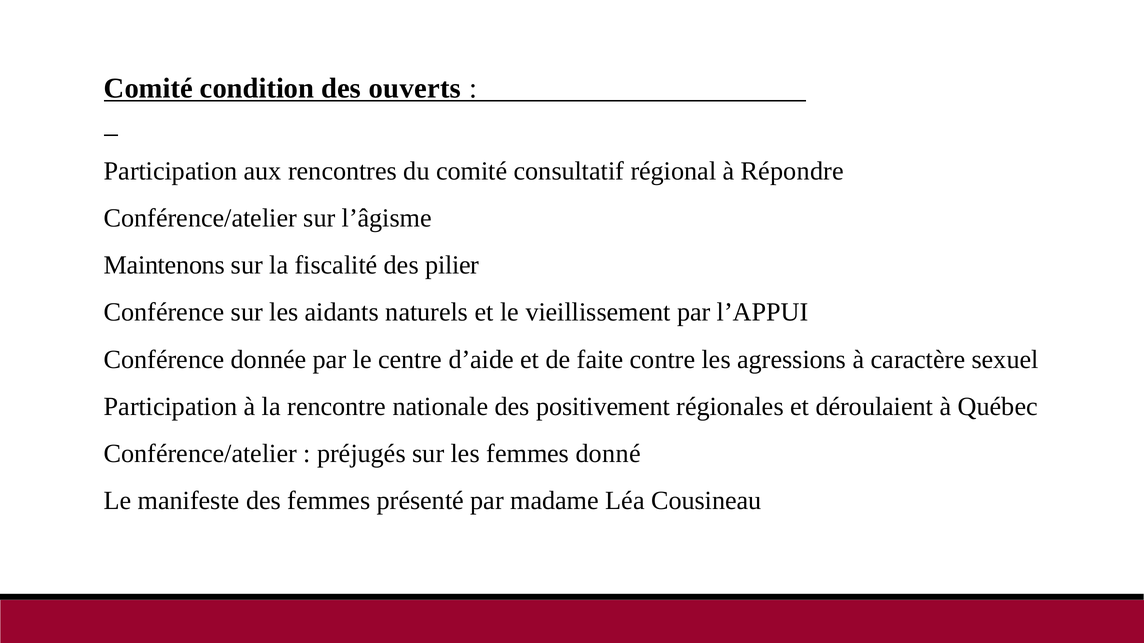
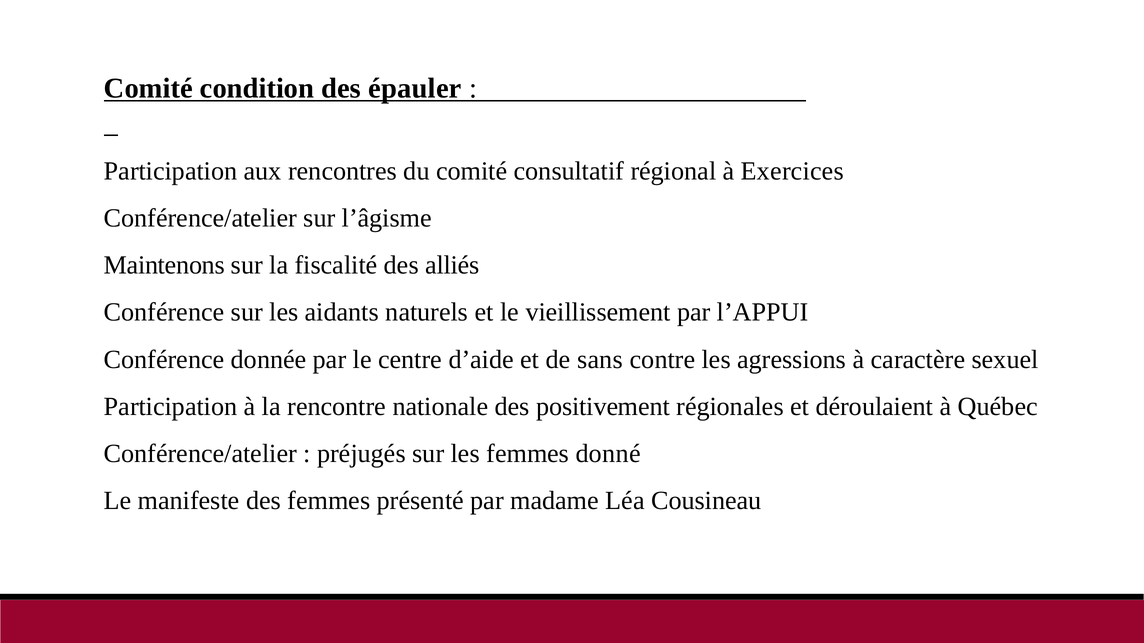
ouverts: ouverts -> épauler
Répondre: Répondre -> Exercices
pilier: pilier -> alliés
faite: faite -> sans
